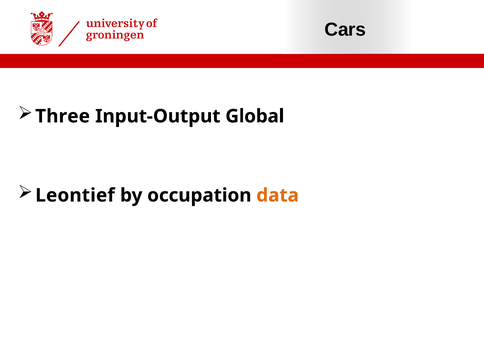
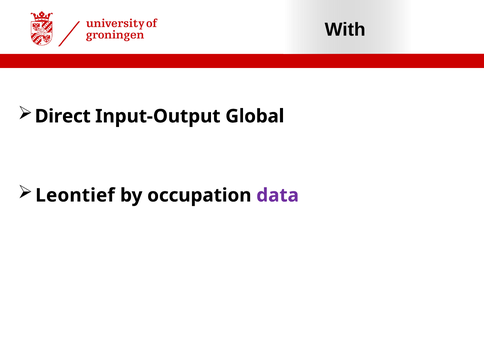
Cars: Cars -> With
Three: Three -> Direct
data colour: orange -> purple
